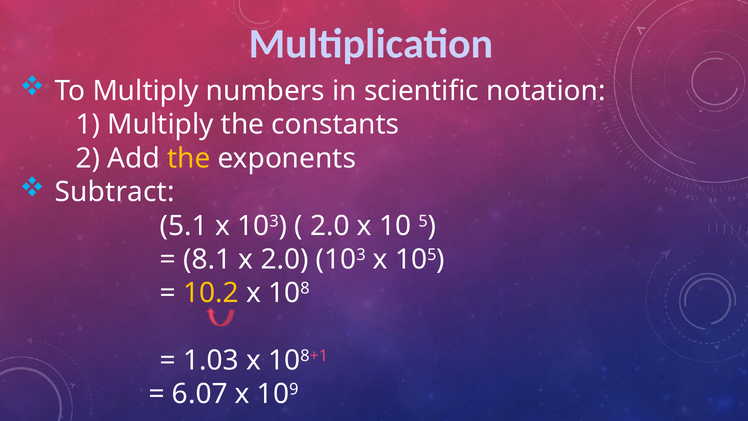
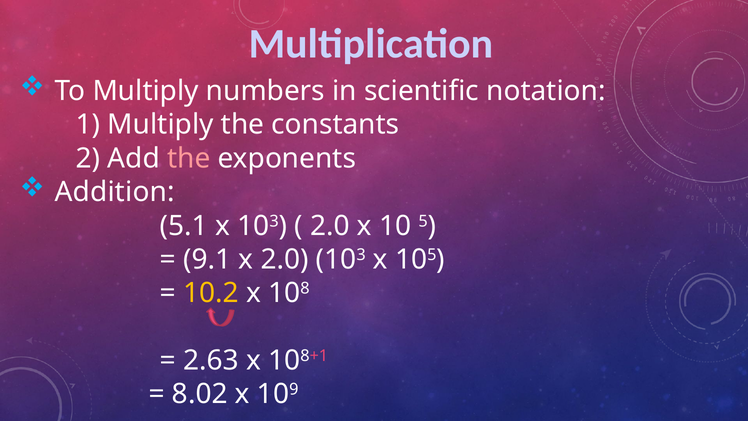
the at (189, 158) colour: yellow -> pink
Subtract: Subtract -> Addition
8.1: 8.1 -> 9.1
1.03: 1.03 -> 2.63
6.07: 6.07 -> 8.02
